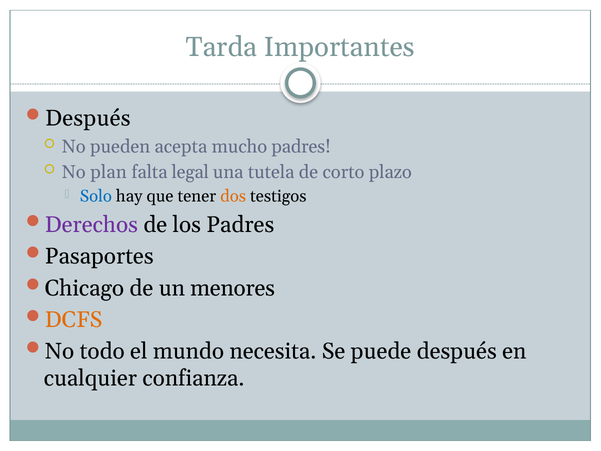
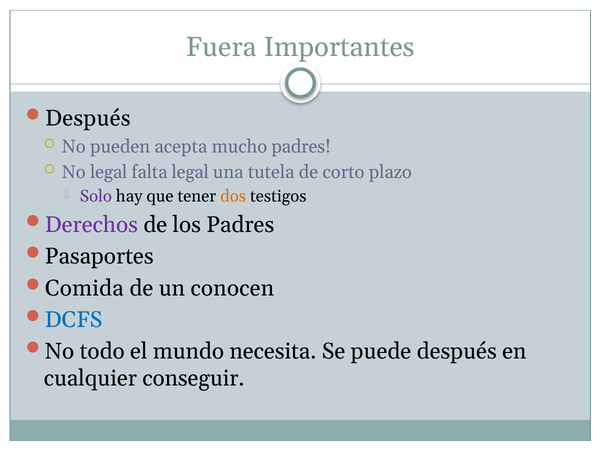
Tarda: Tarda -> Fuera
No plan: plan -> legal
Solo colour: blue -> purple
Chicago: Chicago -> Comida
menores: menores -> conocen
DCFS colour: orange -> blue
confianza: confianza -> conseguir
